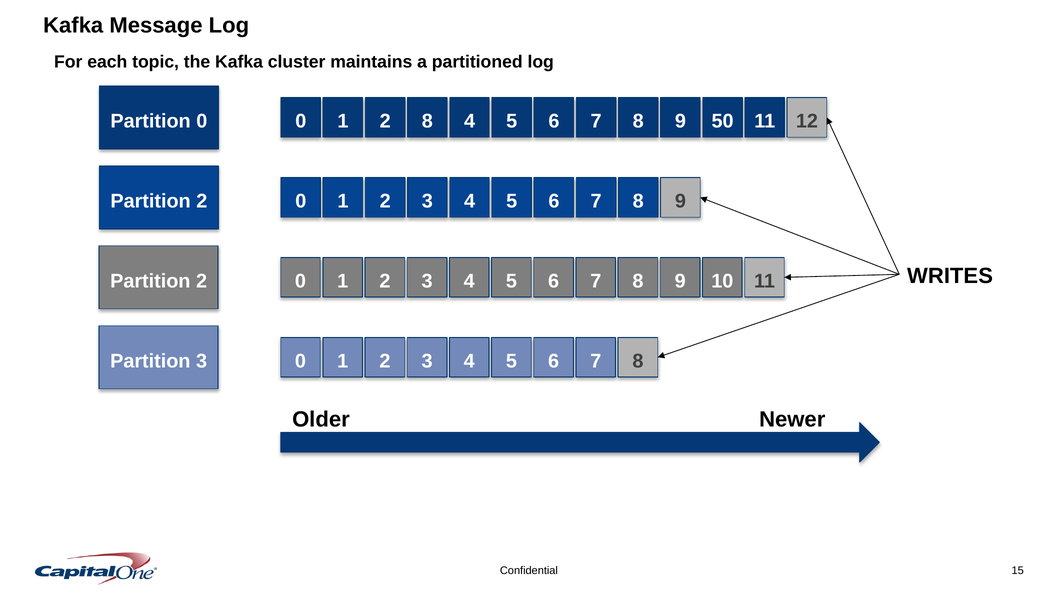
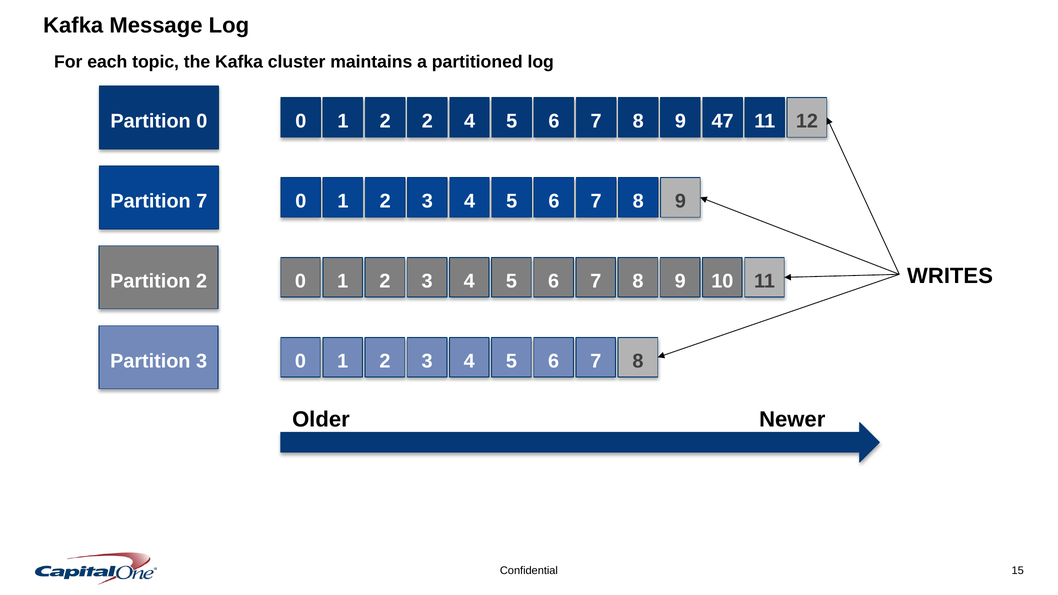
2 8: 8 -> 2
50: 50 -> 47
2 at (202, 201): 2 -> 7
